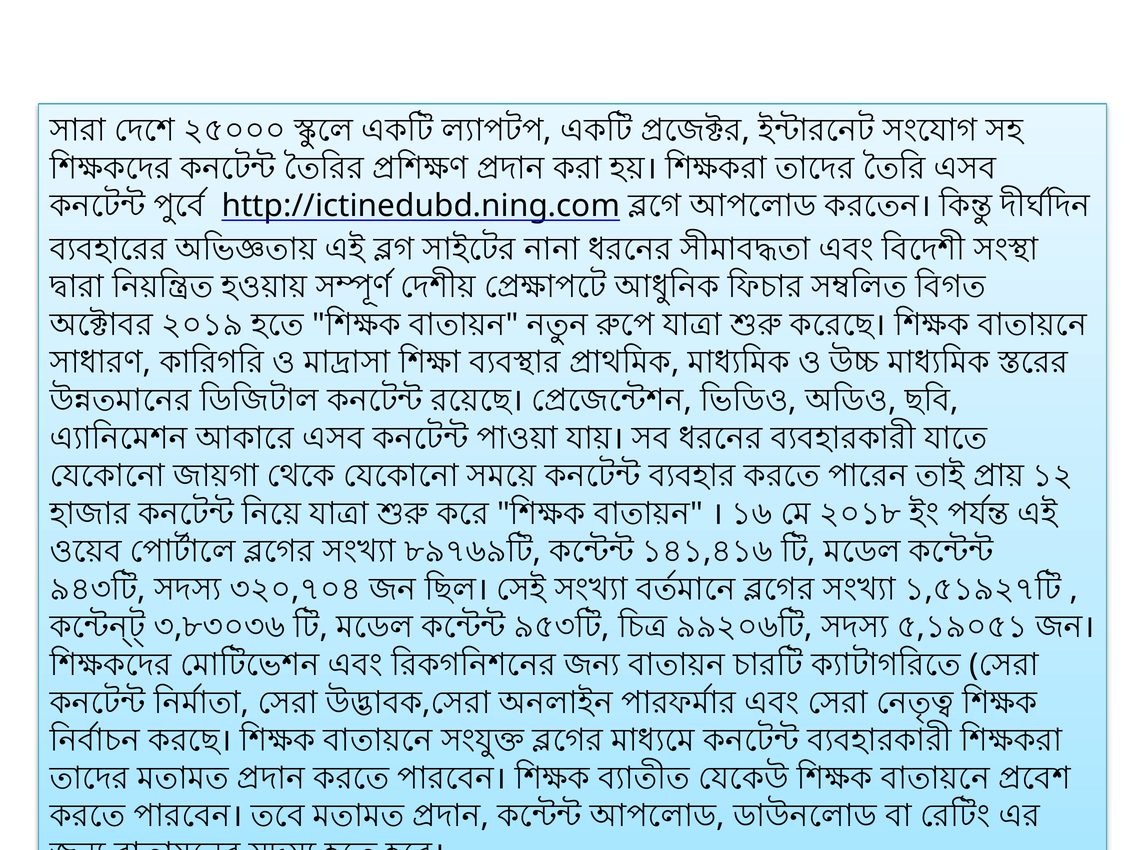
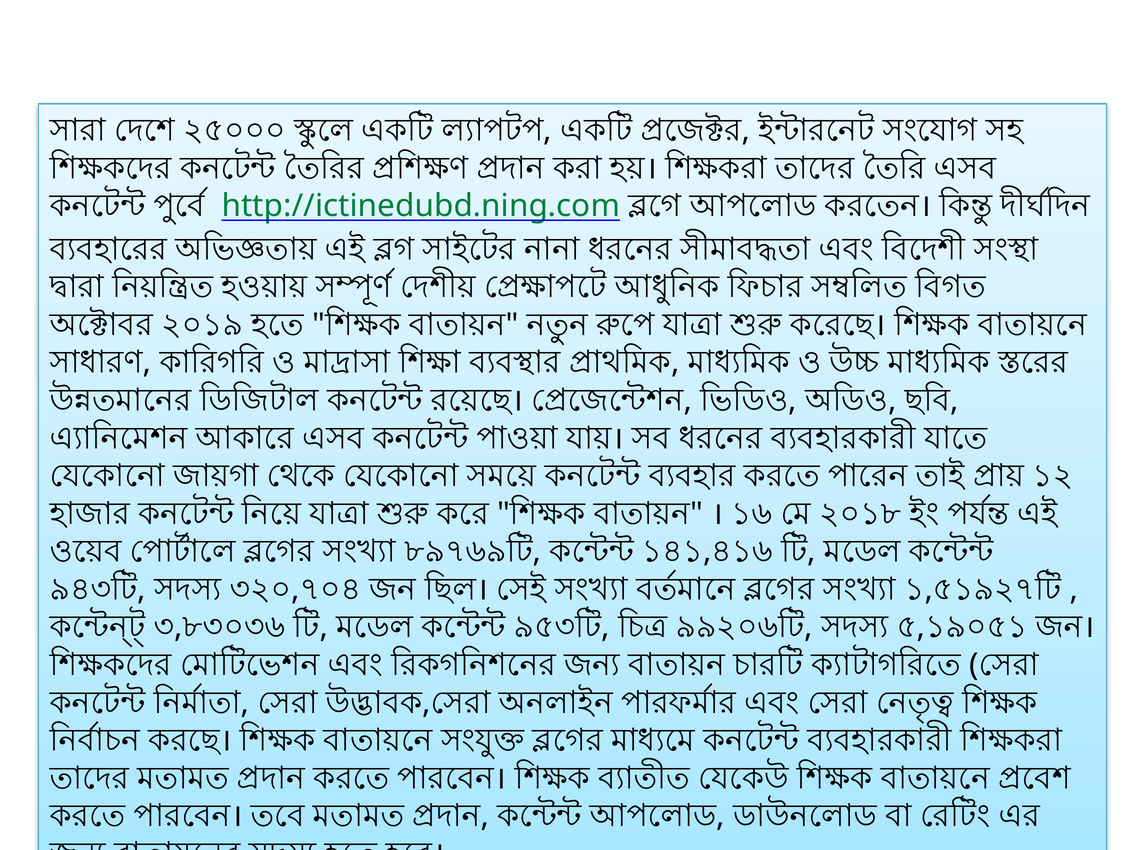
http://ictinedubd.ning.com colour: black -> green
